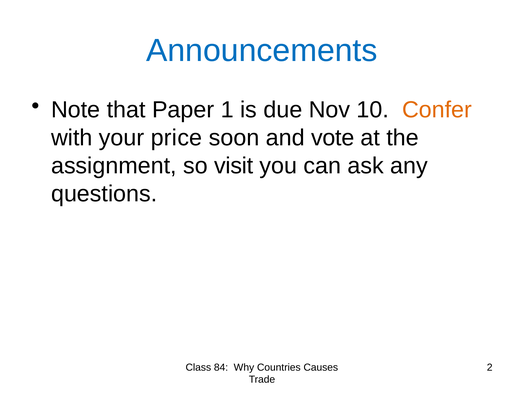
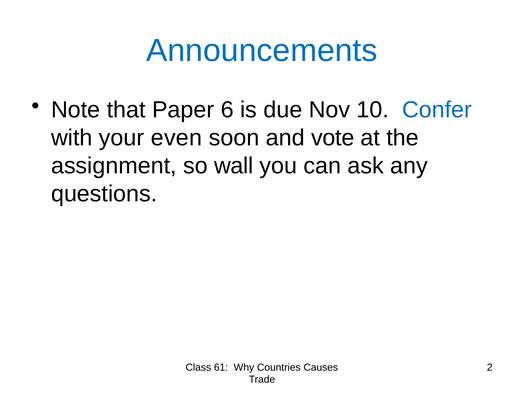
1: 1 -> 6
Confer colour: orange -> blue
price: price -> even
visit: visit -> wall
84: 84 -> 61
